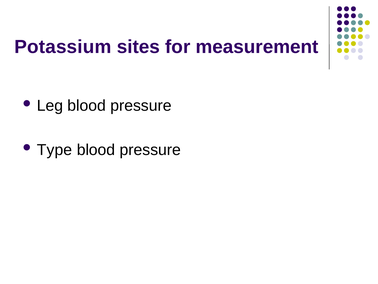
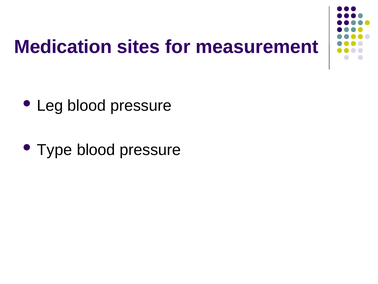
Potassium: Potassium -> Medication
